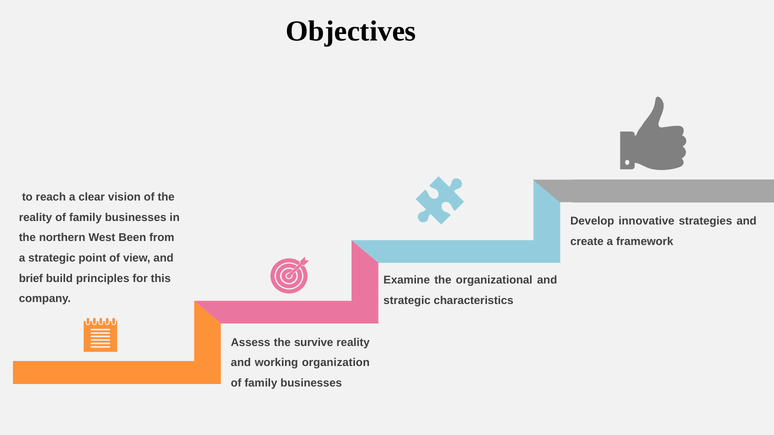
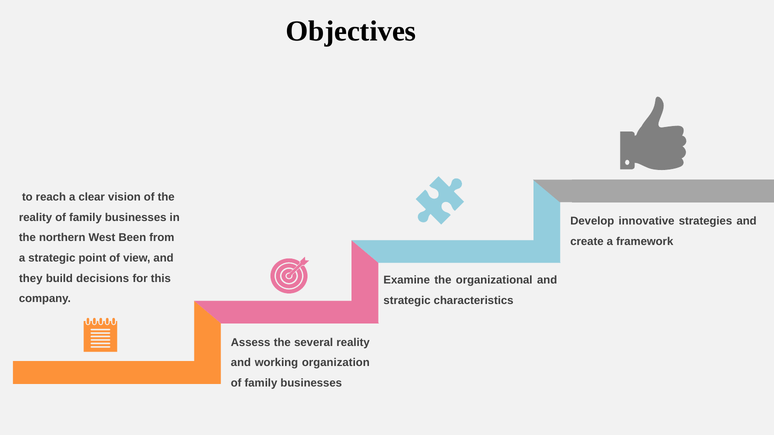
brief: brief -> they
principles: principles -> decisions
survive: survive -> several
